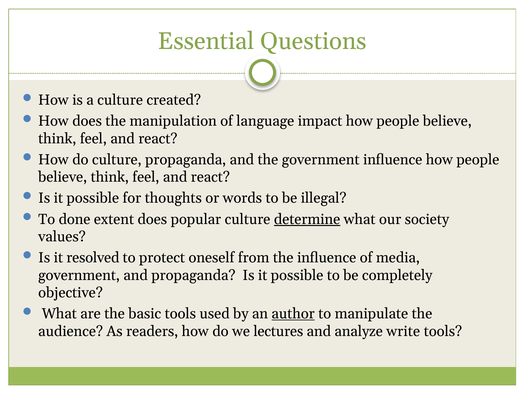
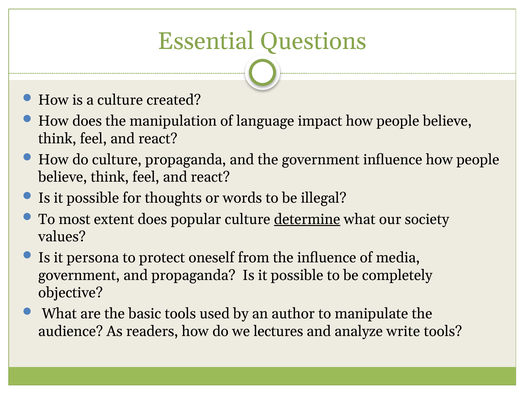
done: done -> most
resolved: resolved -> persona
author underline: present -> none
